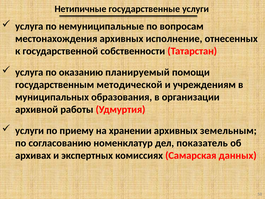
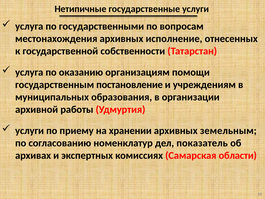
немуниципальные: немуниципальные -> государственными
планируемый: планируемый -> организациям
методической: методической -> постановление
данных: данных -> области
